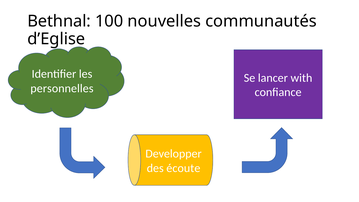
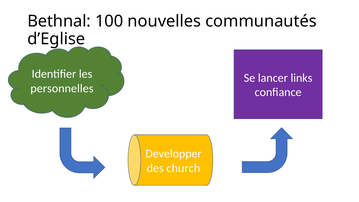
with: with -> links
écoute: écoute -> church
